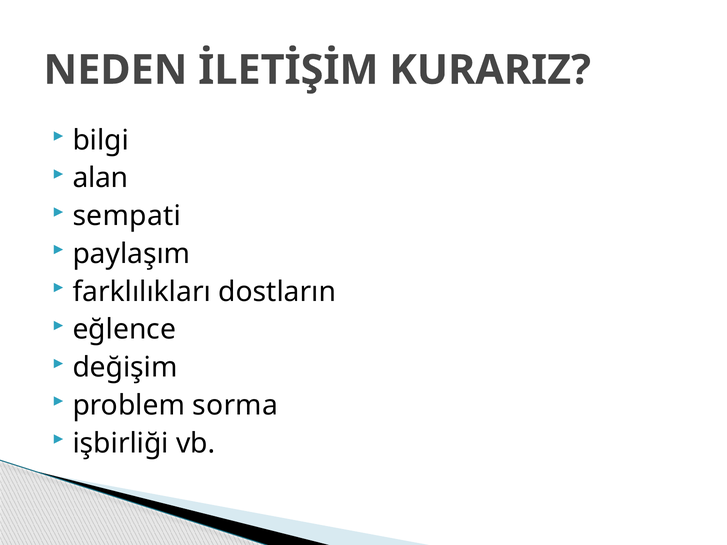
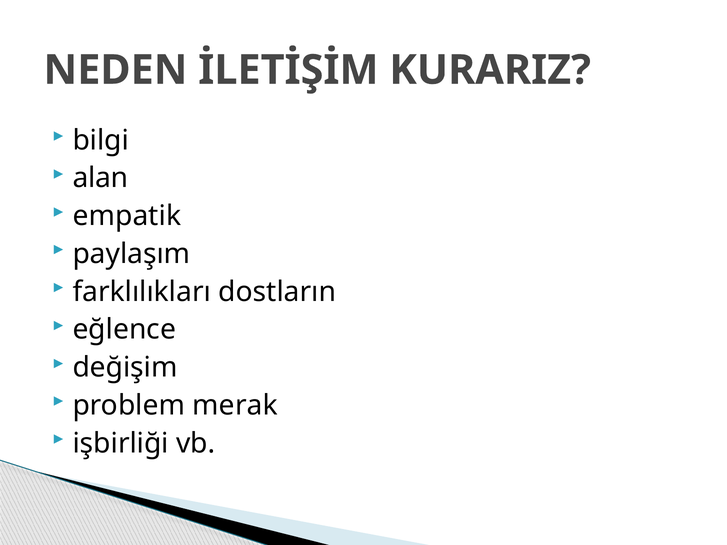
sempati: sempati -> empatik
sorma: sorma -> merak
